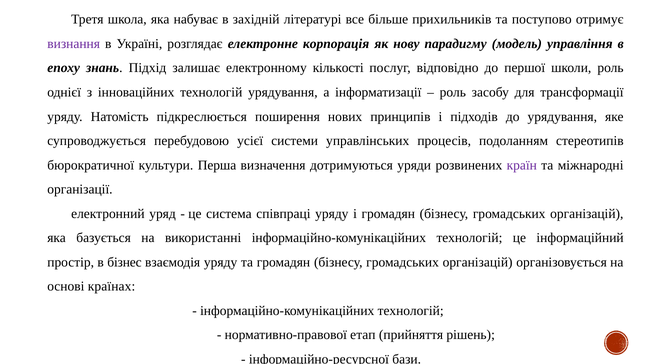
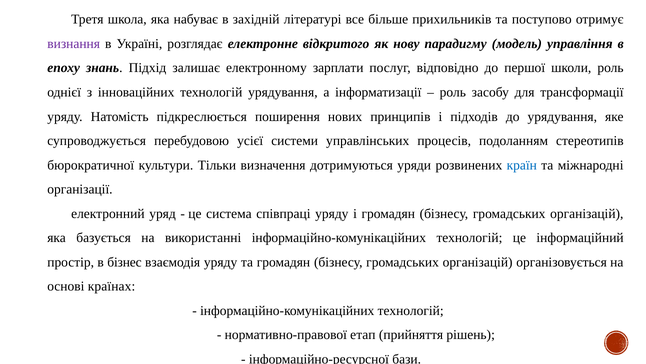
корпорація: корпорація -> відкритого
кількості: кількості -> зарплати
Перша: Перша -> Тільки
країн colour: purple -> blue
